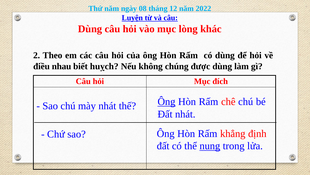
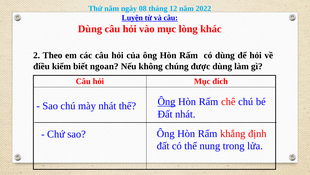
nhau: nhau -> kiểm
huỵch: huỵch -> ngoan
nung underline: present -> none
